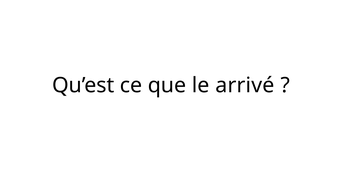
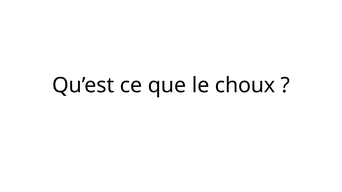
arrivé: arrivé -> choux
